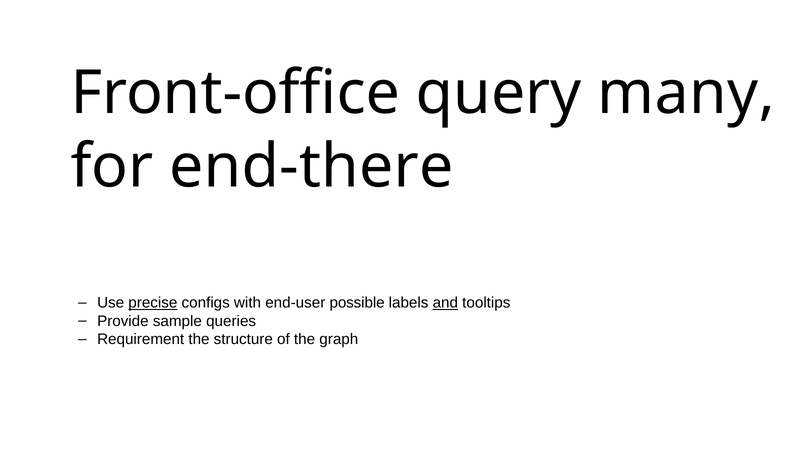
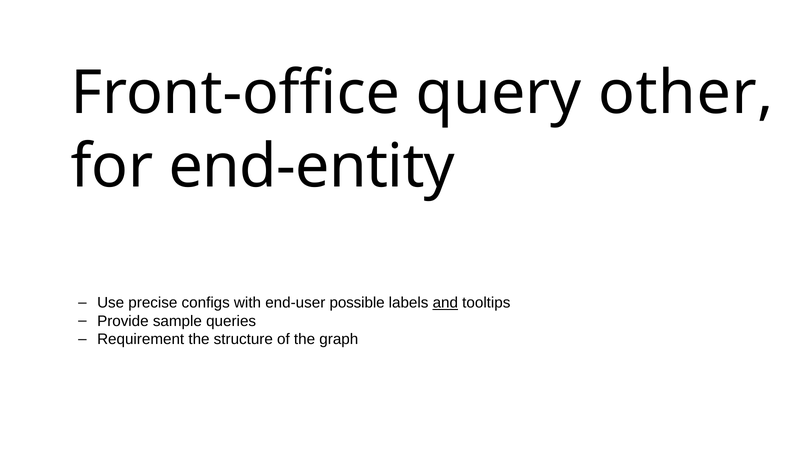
many: many -> other
end-there: end-there -> end-entity
precise underline: present -> none
